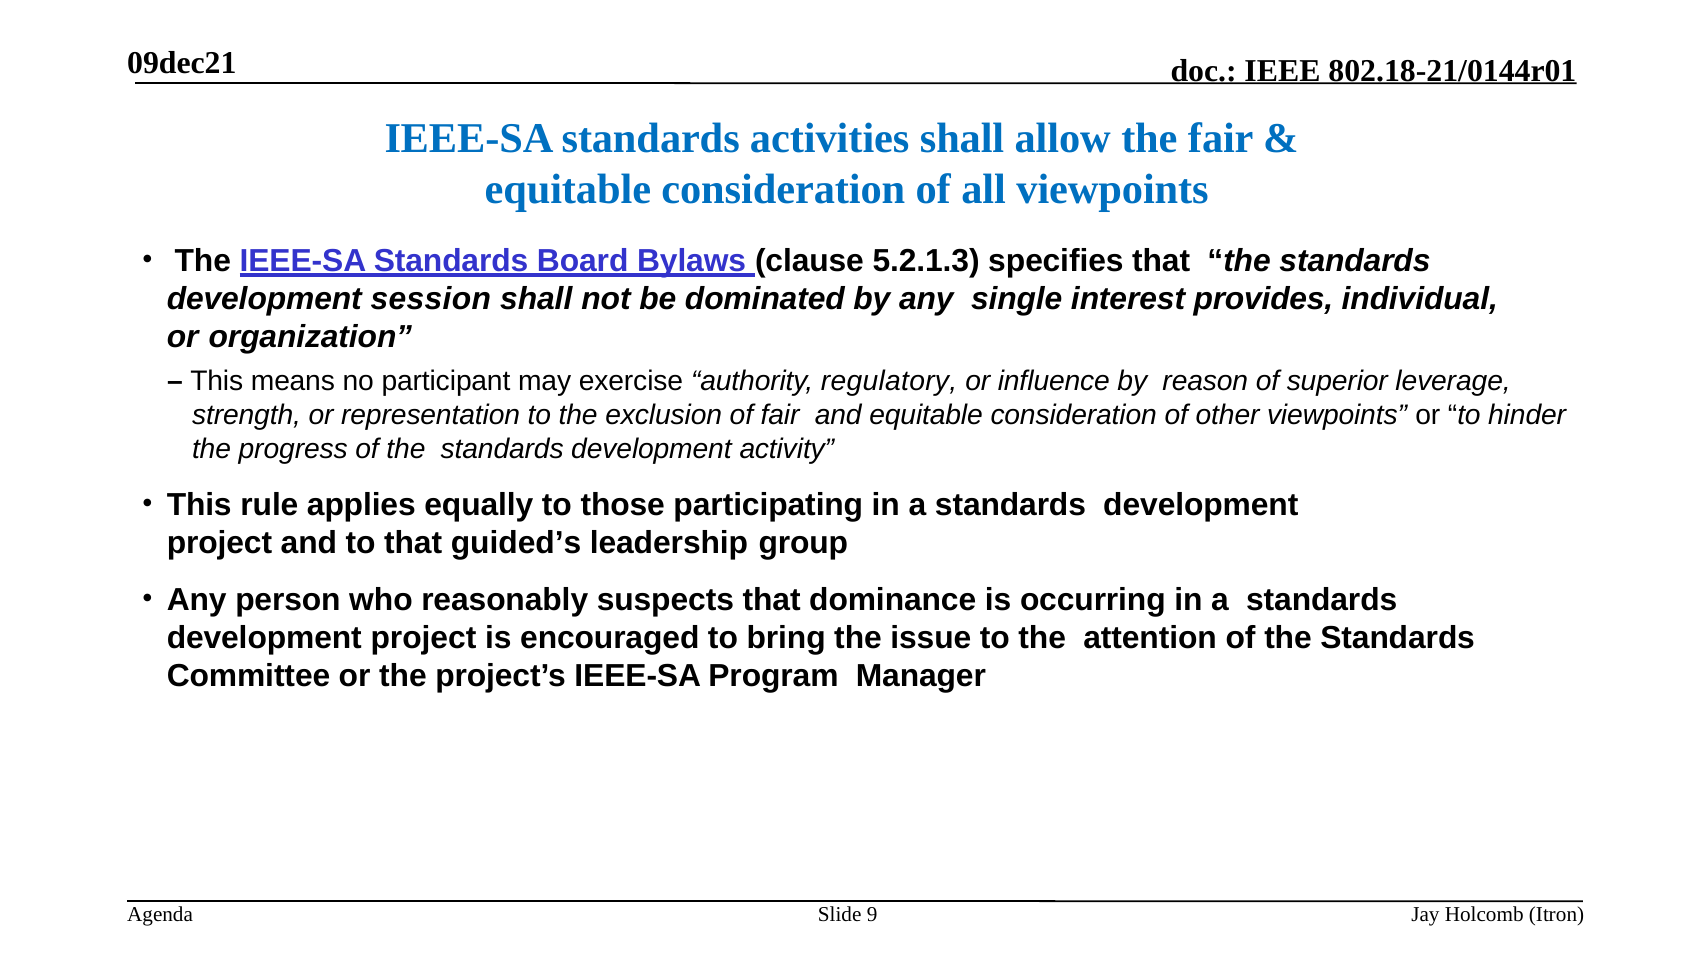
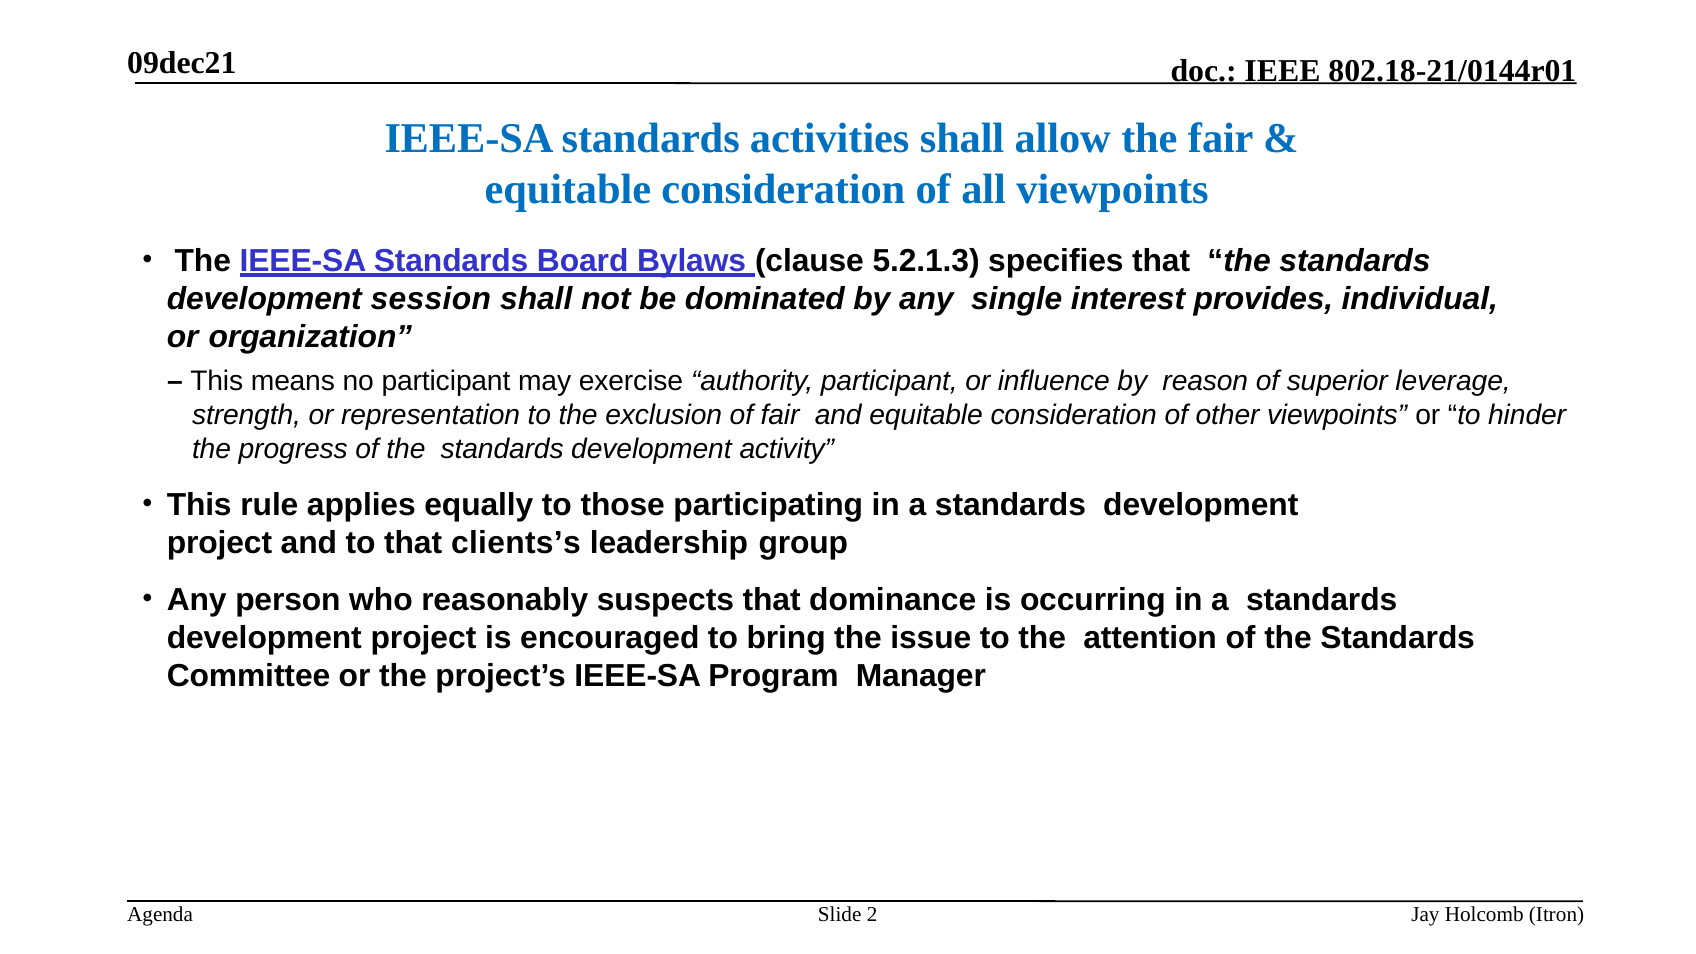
authority regulatory: regulatory -> participant
guided’s: guided’s -> clients’s
9: 9 -> 2
